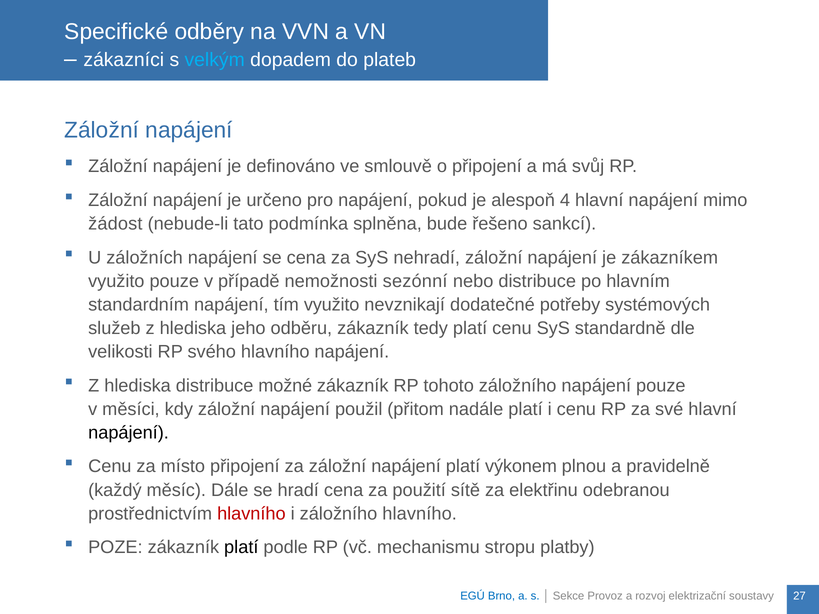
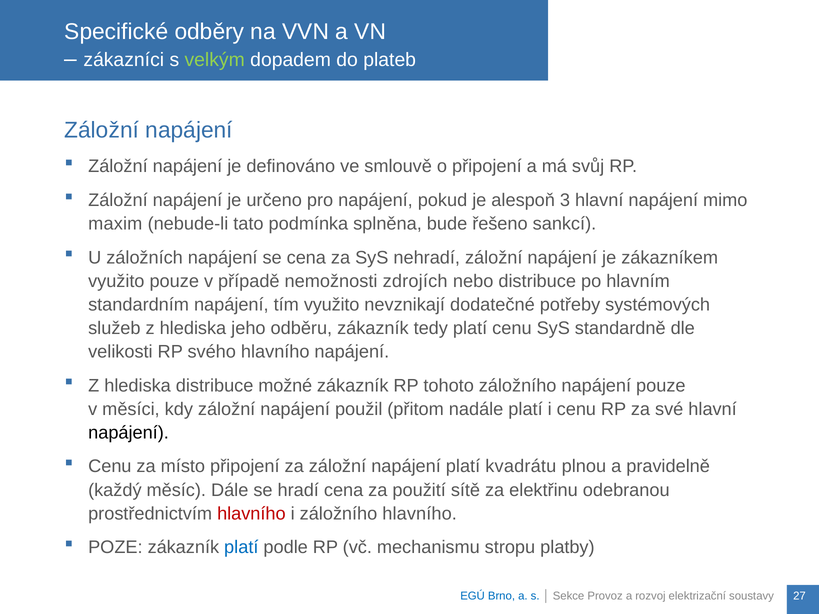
velkým colour: light blue -> light green
4: 4 -> 3
žádost: žádost -> maxim
sezónní: sezónní -> zdrojích
výkonem: výkonem -> kvadrátu
platí at (241, 548) colour: black -> blue
